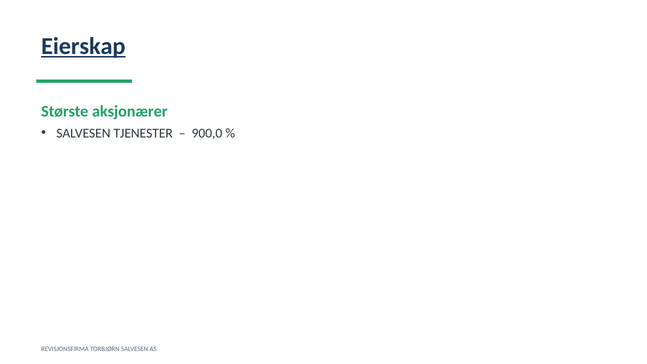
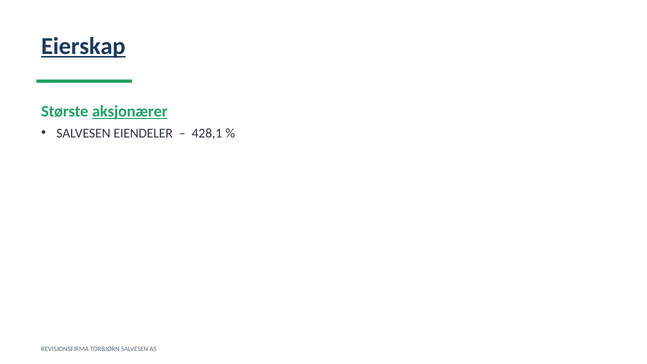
aksjonærer underline: none -> present
TJENESTER: TJENESTER -> EIENDELER
900,0: 900,0 -> 428,1
